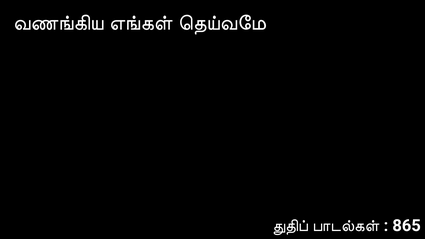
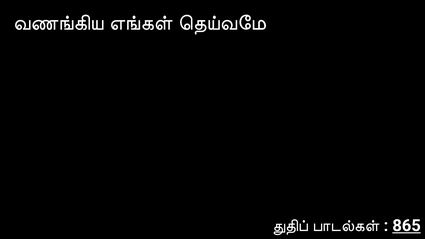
865 underline: none -> present
